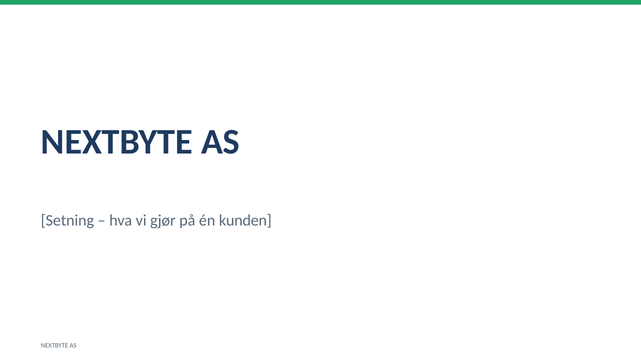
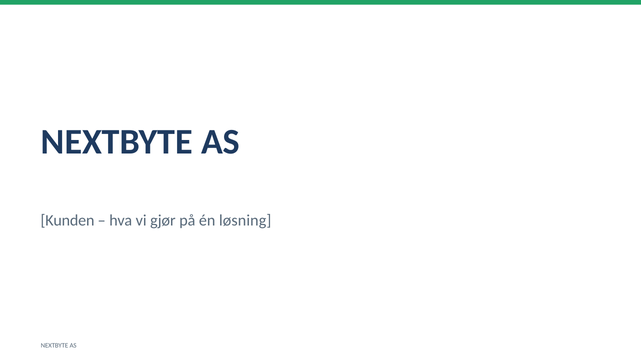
Setning: Setning -> Kunden
kunden: kunden -> løsning
